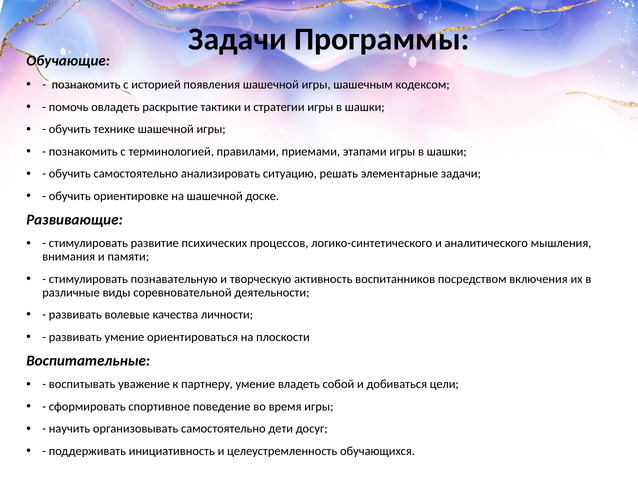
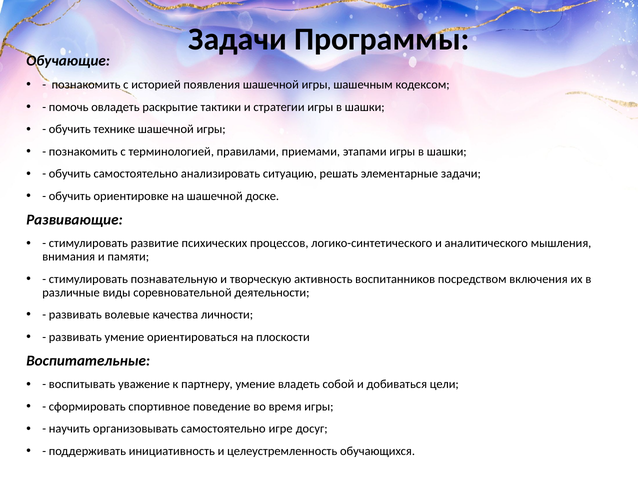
дети: дети -> игре
